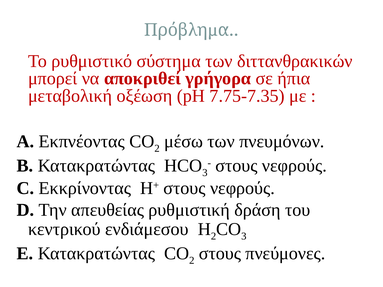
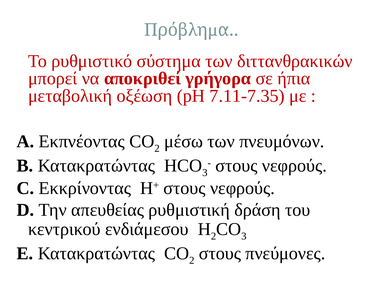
7.75-7.35: 7.75-7.35 -> 7.11-7.35
